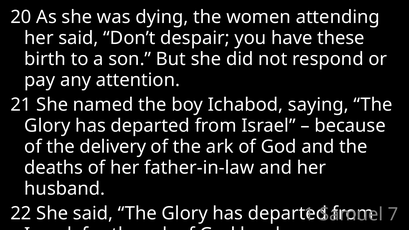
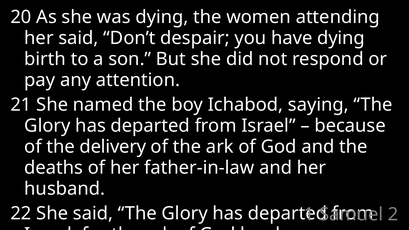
have these: these -> dying
7: 7 -> 2
